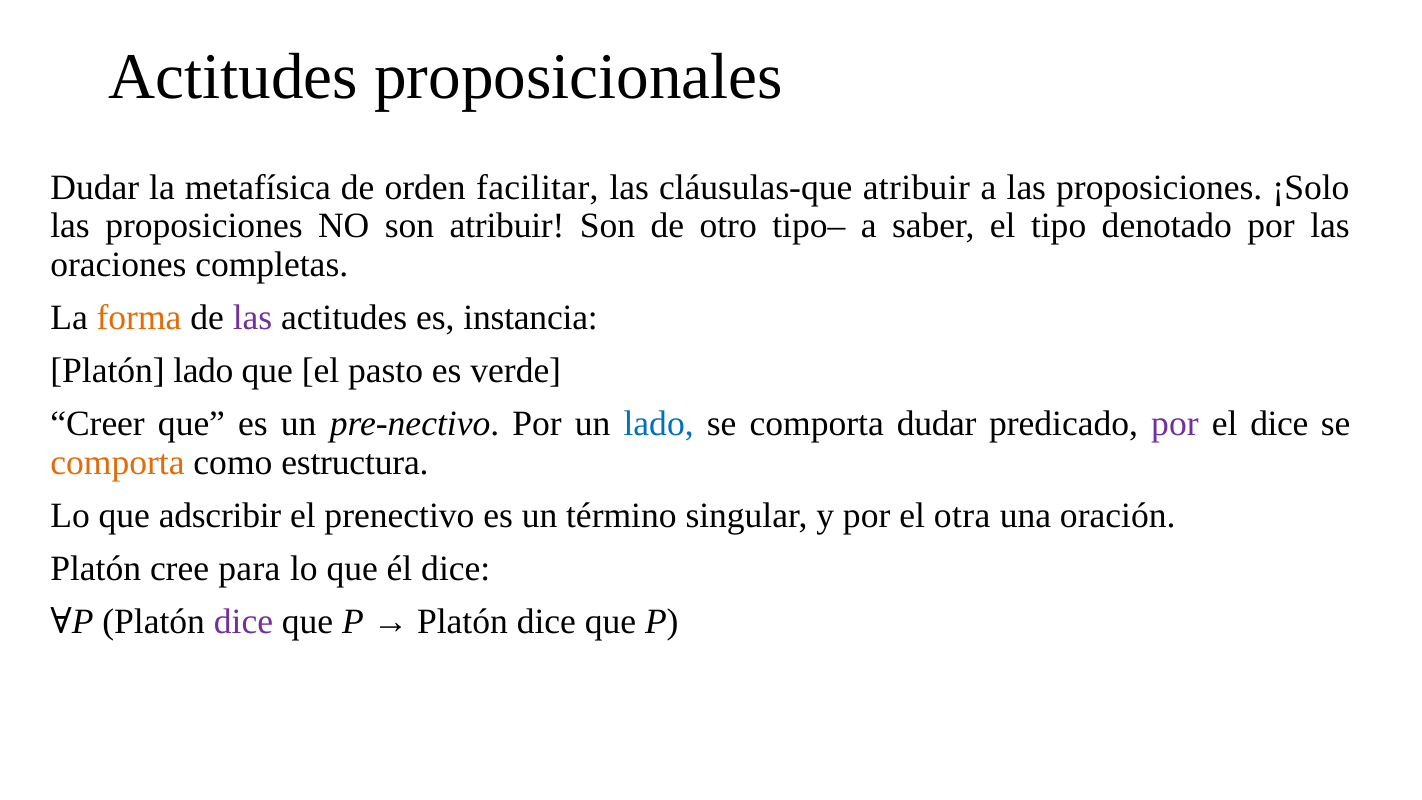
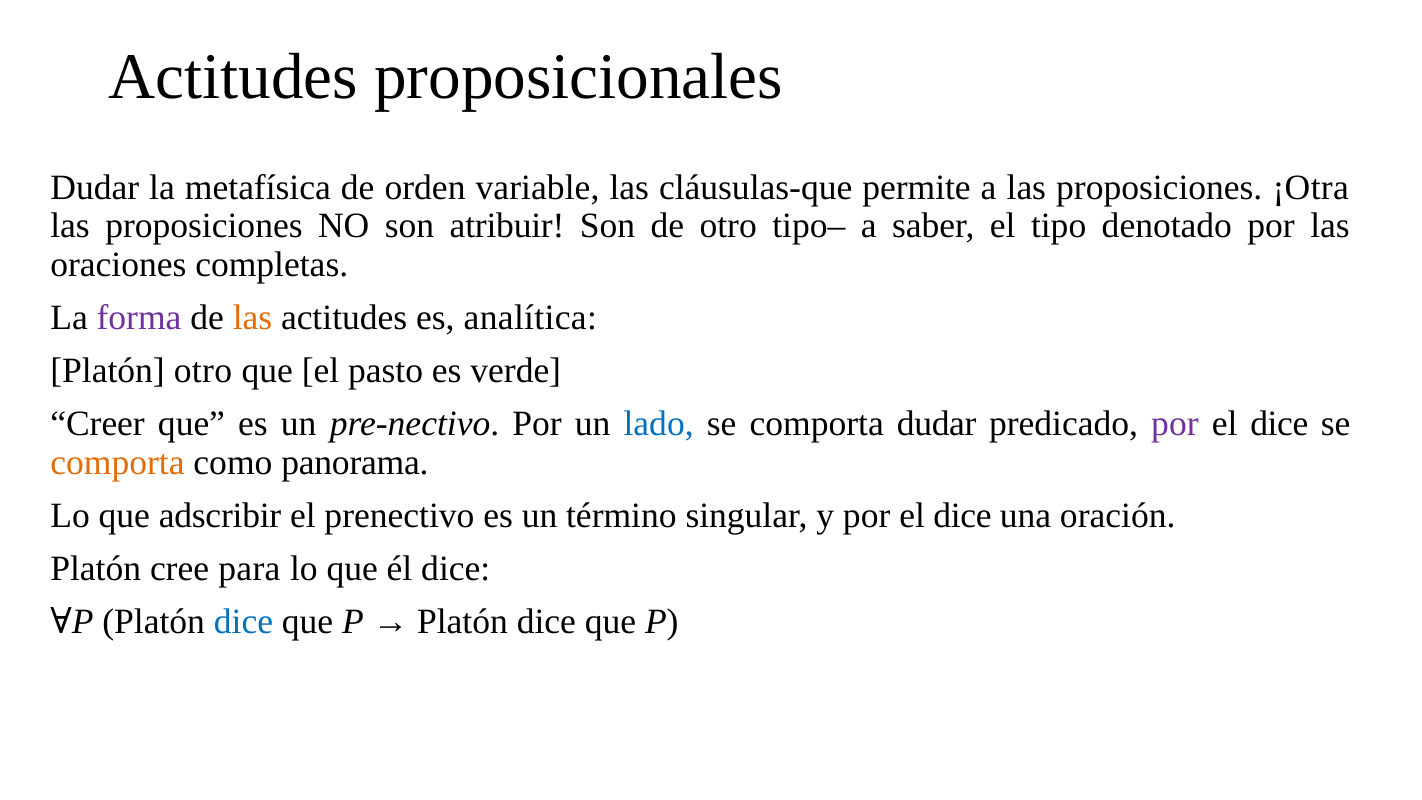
facilitar: facilitar -> variable
cláusulas-que atribuir: atribuir -> permite
¡Solo: ¡Solo -> ¡Otra
forma colour: orange -> purple
las at (252, 318) colour: purple -> orange
instancia: instancia -> analítica
Platón lado: lado -> otro
estructura: estructura -> panorama
y por el otra: otra -> dice
dice at (243, 622) colour: purple -> blue
